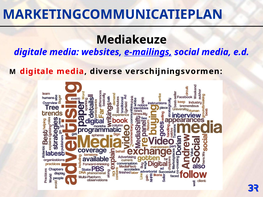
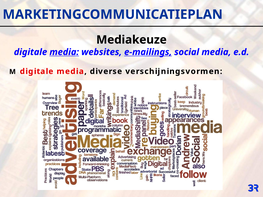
media at (64, 52) underline: none -> present
